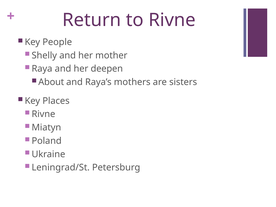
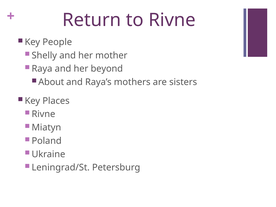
deepen: deepen -> beyond
